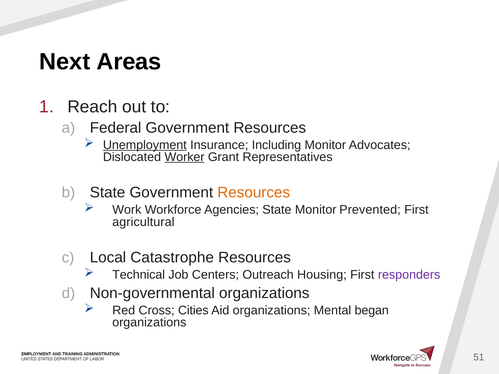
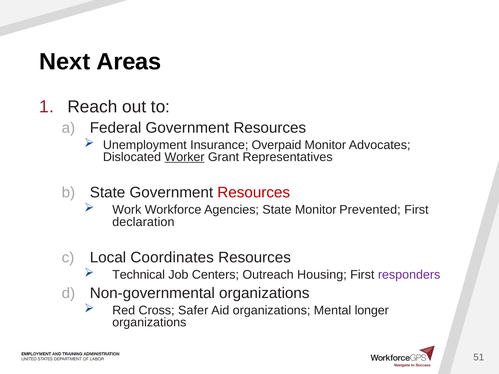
Unemployment underline: present -> none
Including: Including -> Overpaid
Resources at (254, 193) colour: orange -> red
agricultural: agricultural -> declaration
Catastrophe: Catastrophe -> Coordinates
Cities: Cities -> Safer
began: began -> longer
